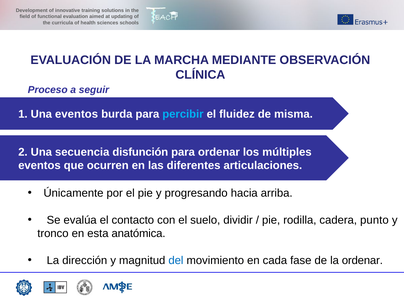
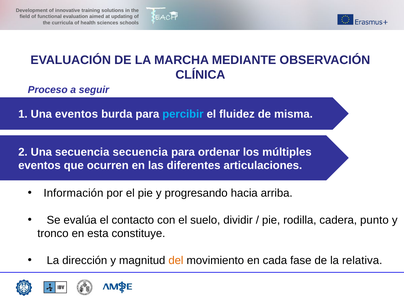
secuencia disfunción: disfunción -> secuencia
Únicamente: Únicamente -> Información
anatómica: anatómica -> constituye
del colour: blue -> orange
la ordenar: ordenar -> relativa
